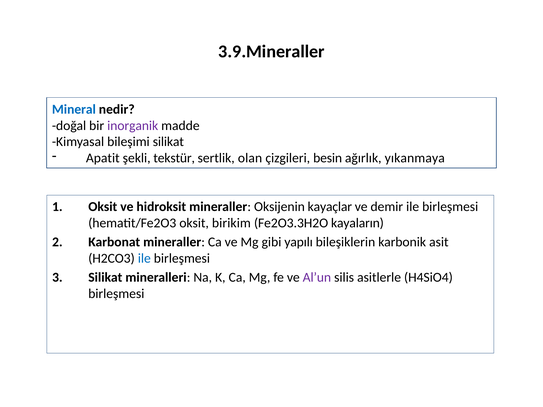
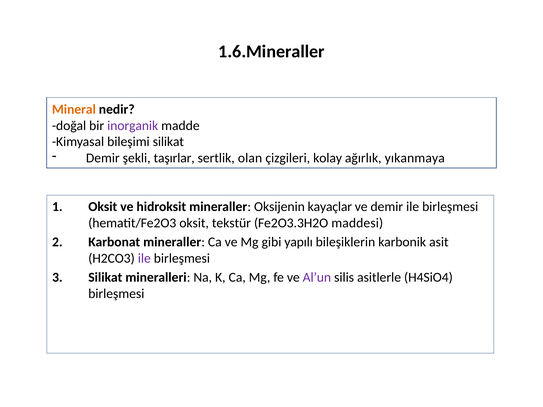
3.9.Mineraller: 3.9.Mineraller -> 1.6.Mineraller
Mineral colour: blue -> orange
Apatit at (103, 158): Apatit -> Demir
tekstür: tekstür -> taşırlar
besin: besin -> kolay
birikim: birikim -> tekstür
kayaların: kayaların -> maddesi
ile at (144, 259) colour: blue -> purple
